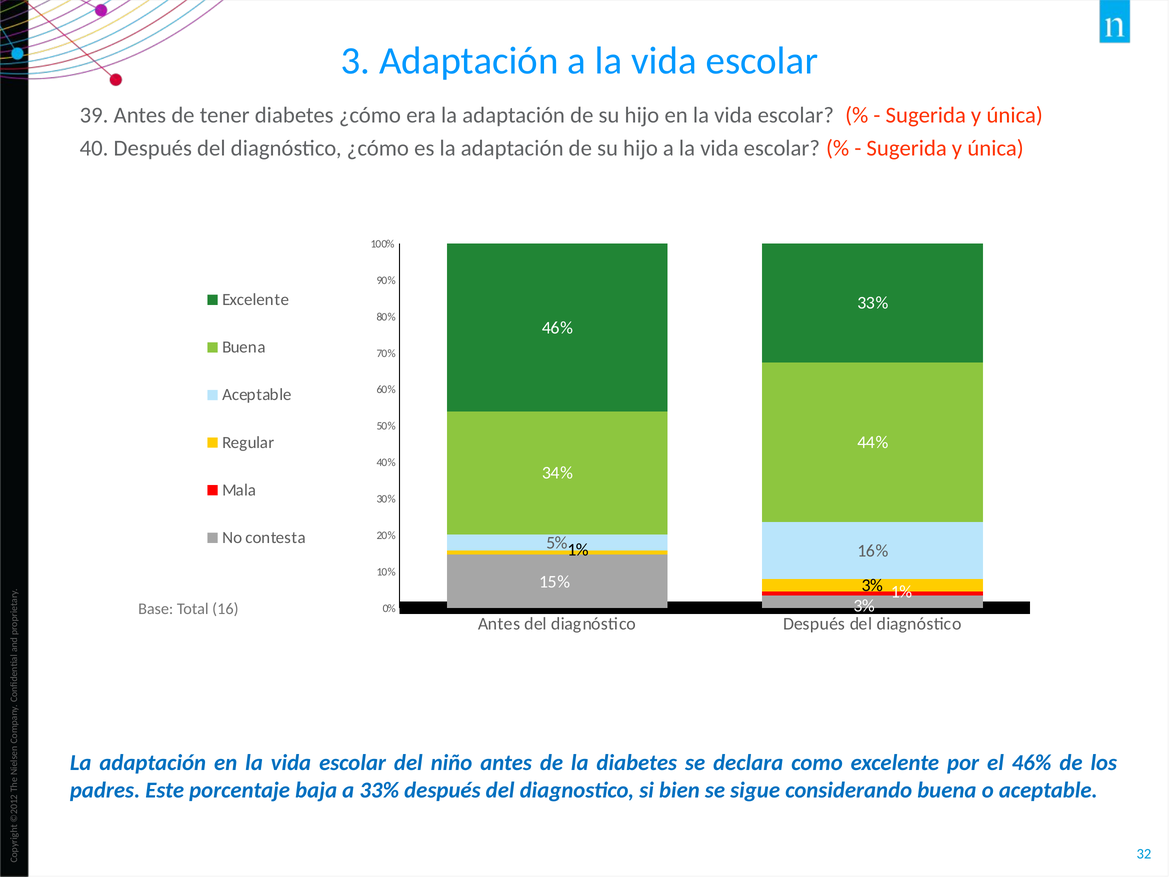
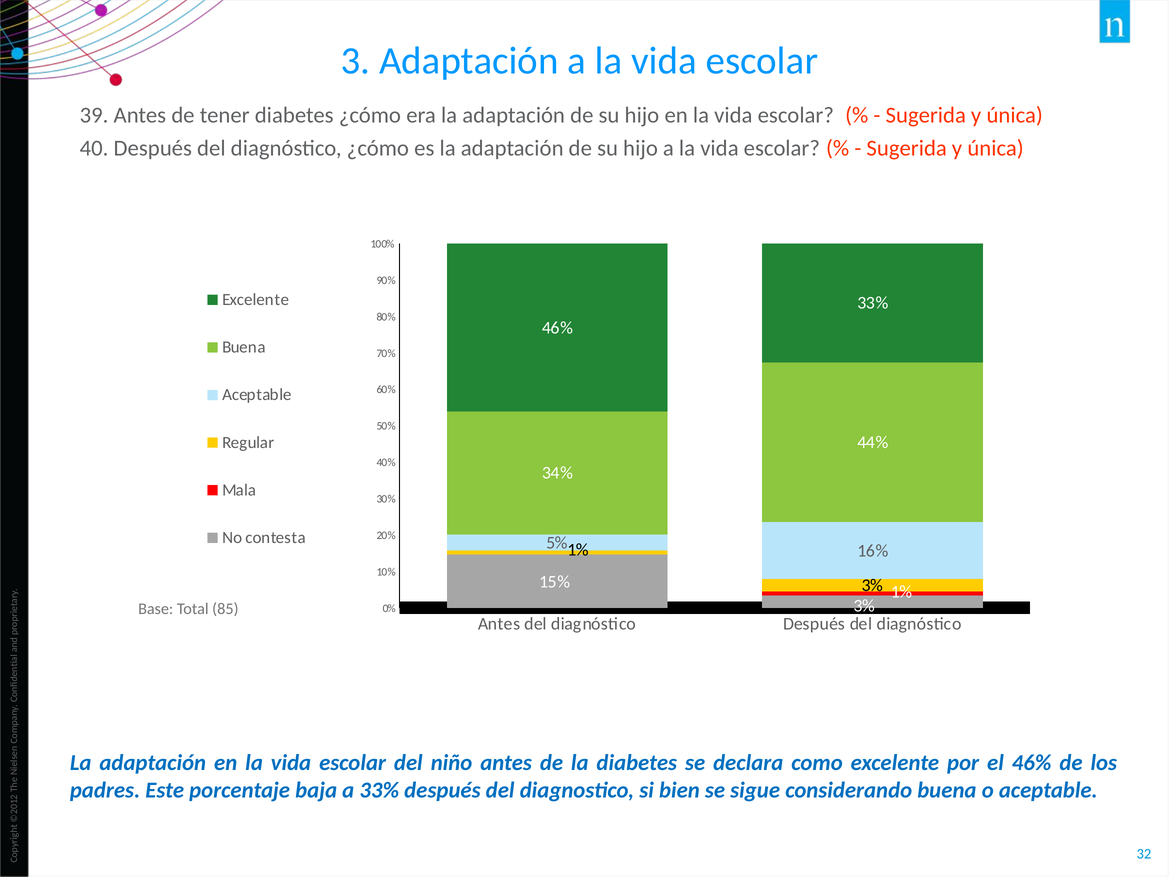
16: 16 -> 85
